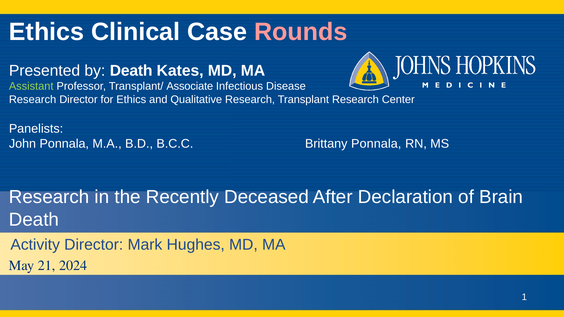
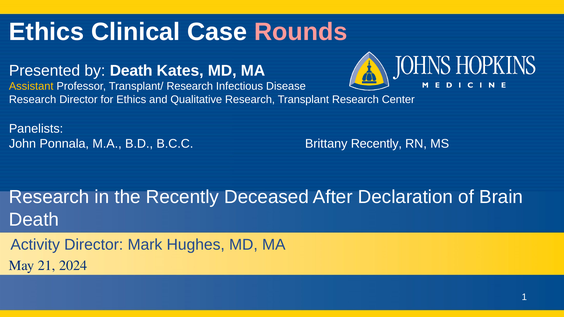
Assistant colour: light green -> yellow
Transplant/ Associate: Associate -> Research
Brittany Ponnala: Ponnala -> Recently
